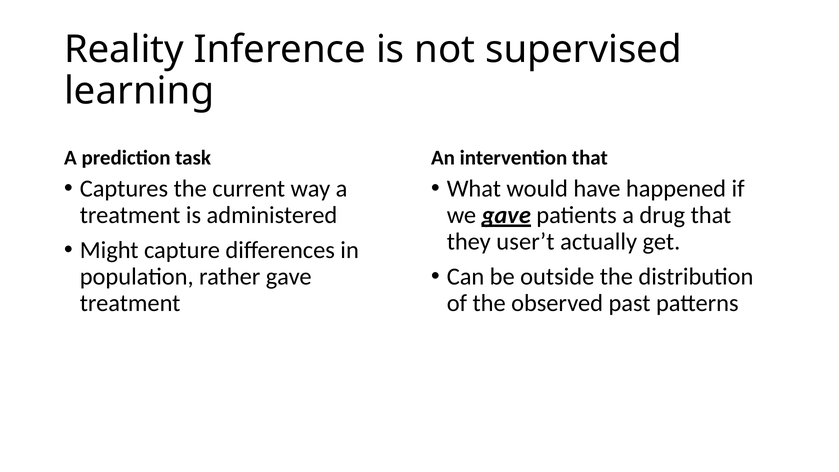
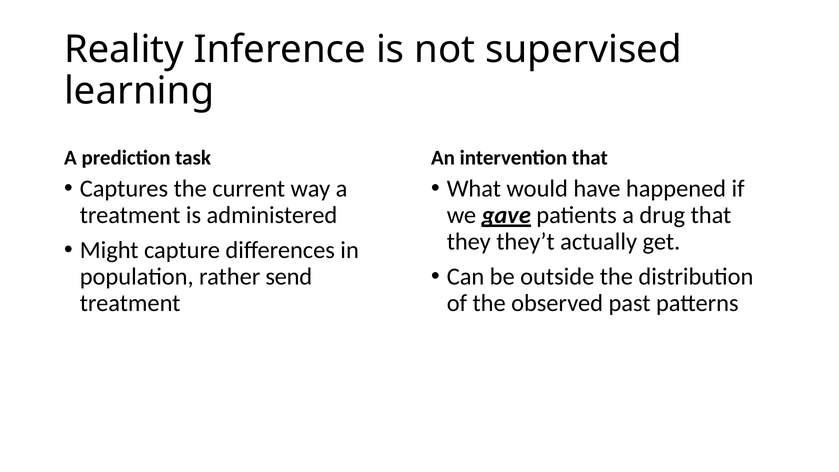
user’t: user’t -> they’t
rather gave: gave -> send
